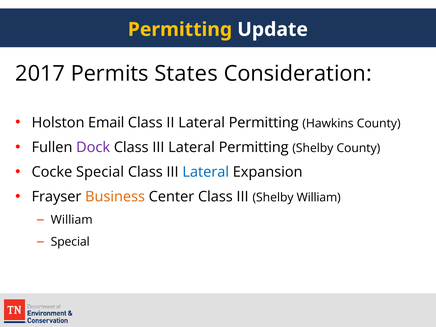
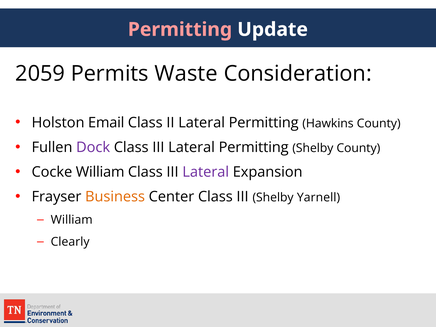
Permitting at (180, 29) colour: yellow -> pink
2017: 2017 -> 2059
States: States -> Waste
Cocke Special: Special -> William
Lateral at (206, 172) colour: blue -> purple
Shelby William: William -> Yarnell
Special at (70, 242): Special -> Clearly
